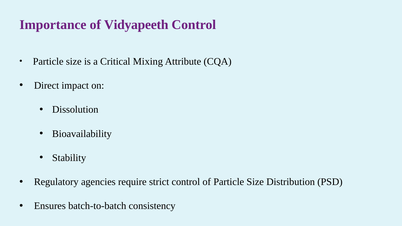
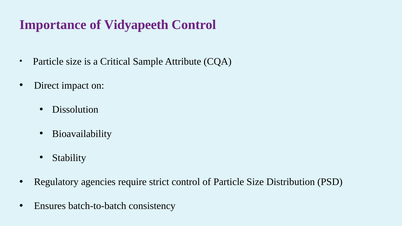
Mixing: Mixing -> Sample
